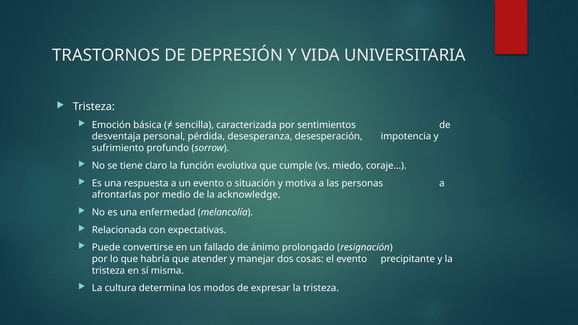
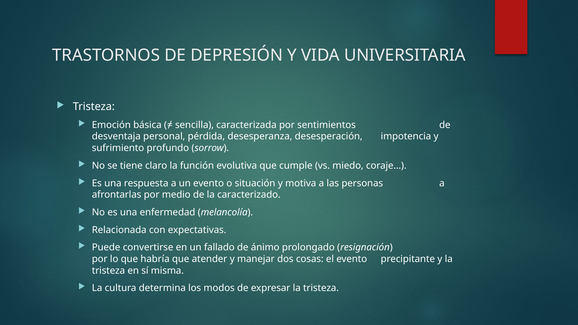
acknowledge: acknowledge -> caracterizado
